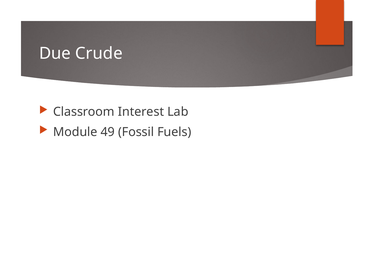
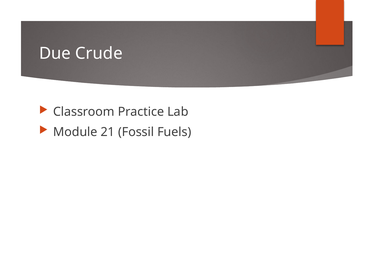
Interest: Interest -> Practice
49: 49 -> 21
